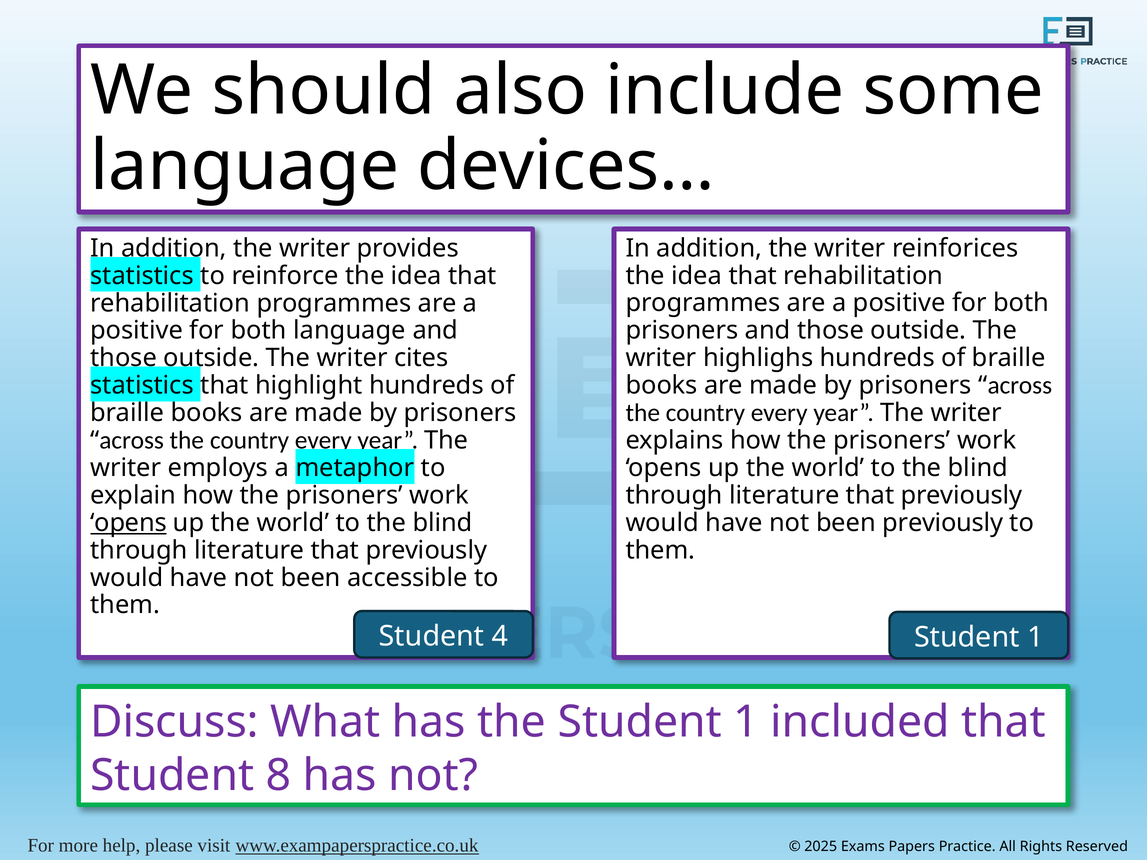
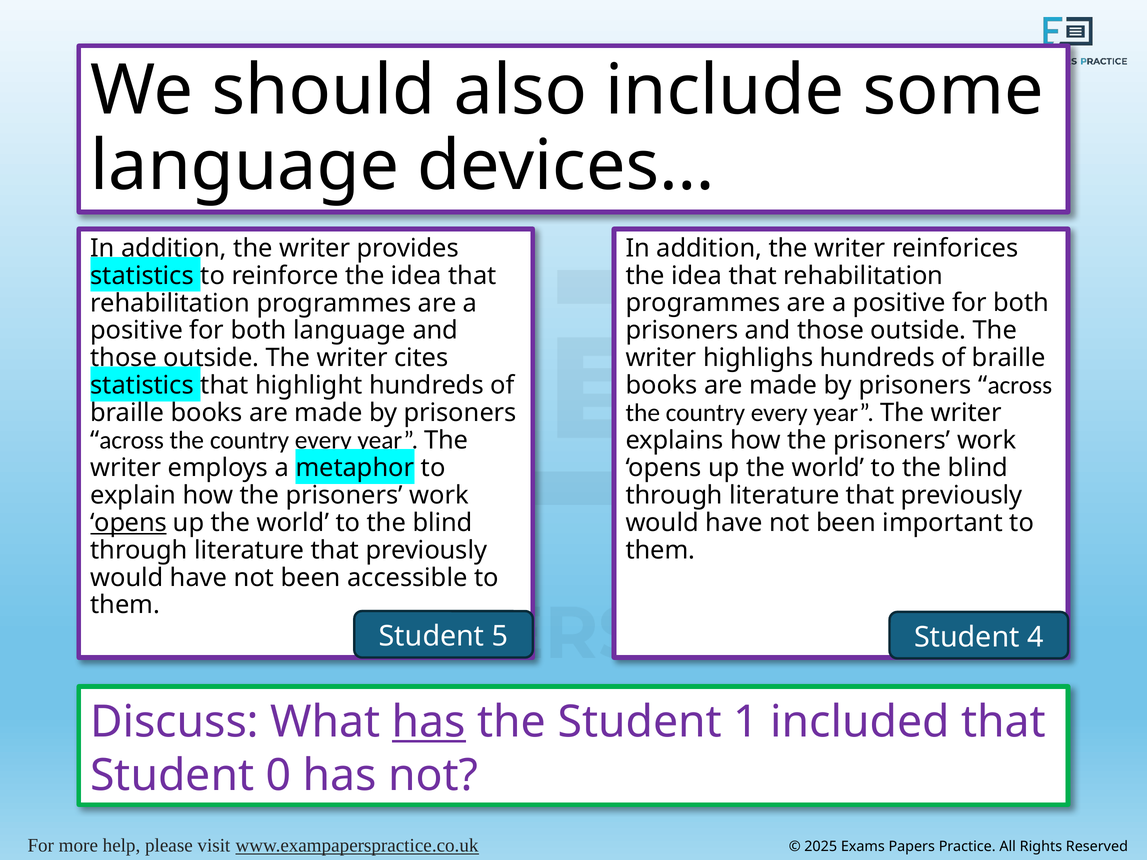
been previously: previously -> important
4: 4 -> 5
1 at (1035, 637): 1 -> 4
has at (429, 722) underline: none -> present
8: 8 -> 0
